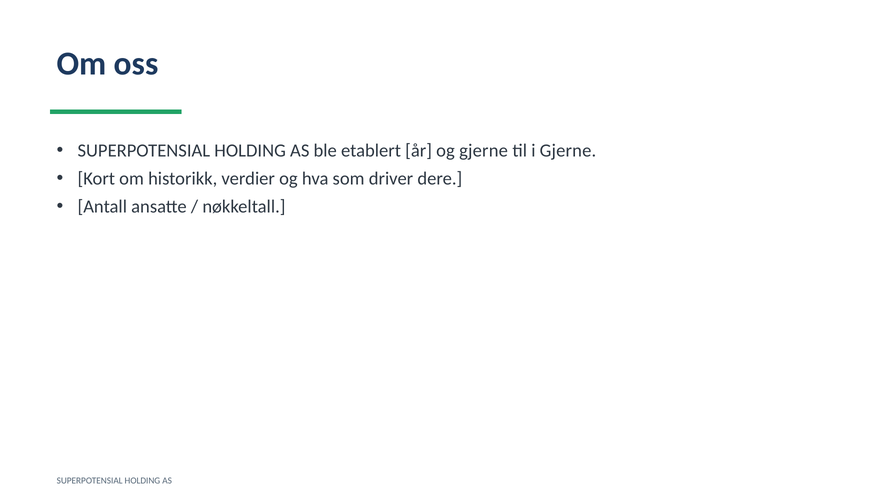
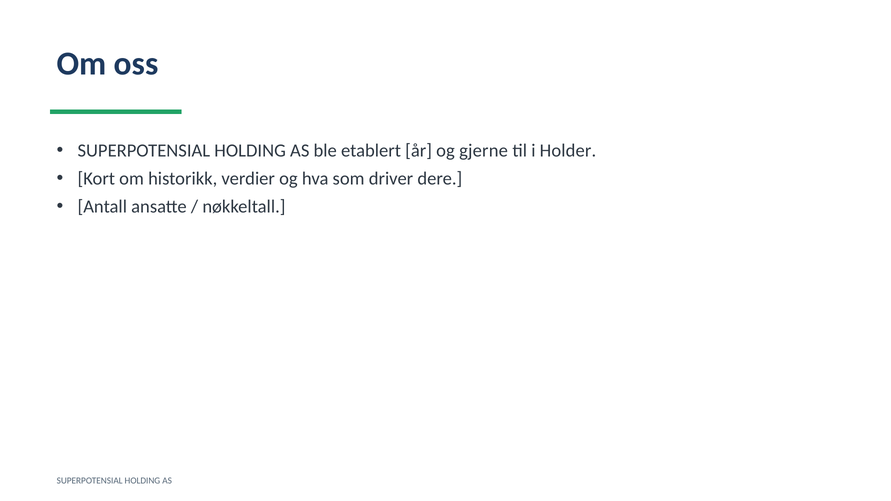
i Gjerne: Gjerne -> Holder
